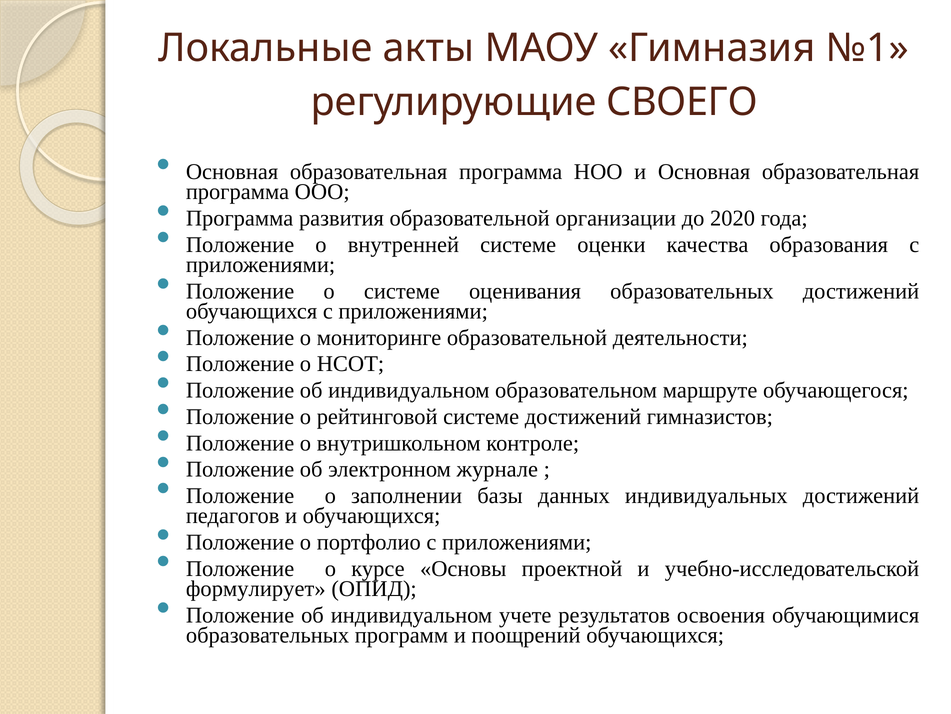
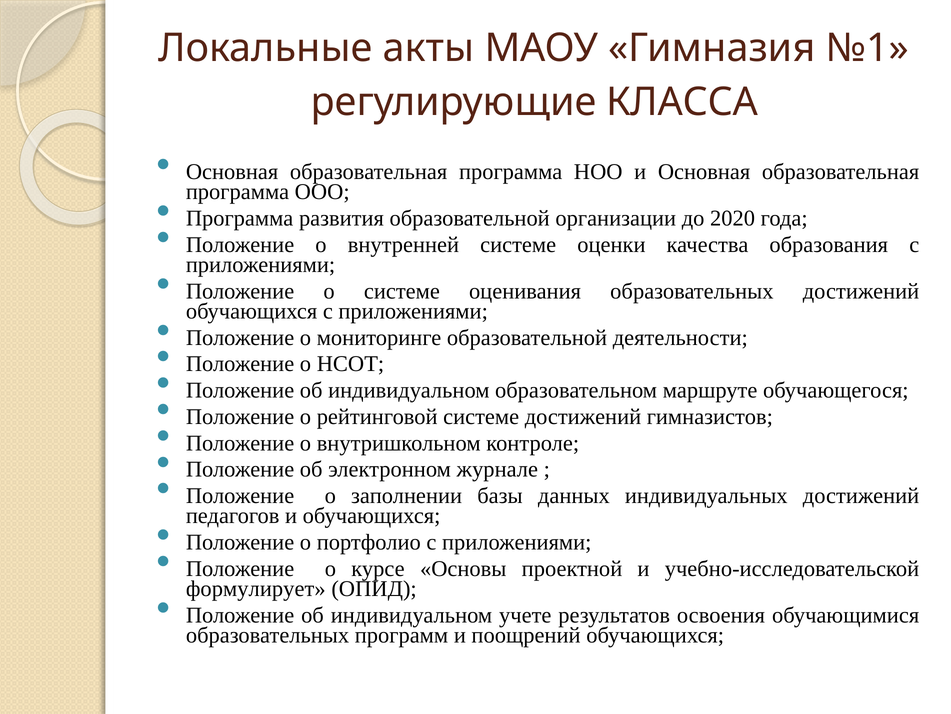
СВОЕГО: СВОЕГО -> КЛАССА
